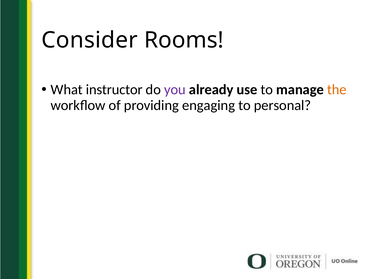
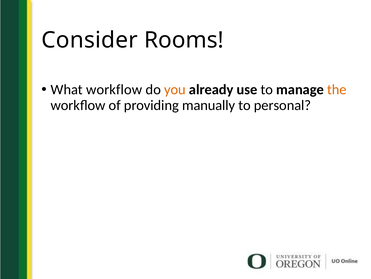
What instructor: instructor -> workflow
you colour: purple -> orange
engaging: engaging -> manually
